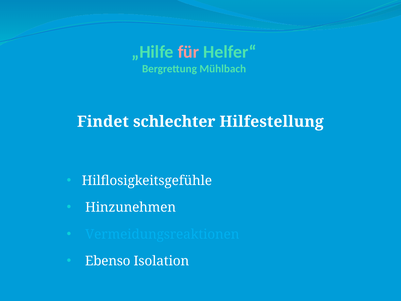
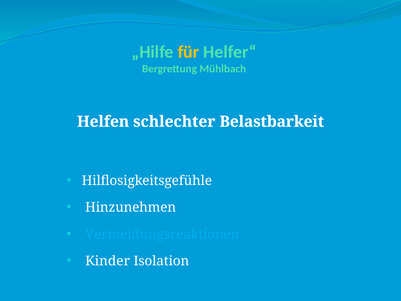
für colour: pink -> yellow
Findet: Findet -> Helfen
Hilfestellung: Hilfestellung -> Belastbarkeit
Ebenso: Ebenso -> Kinder
